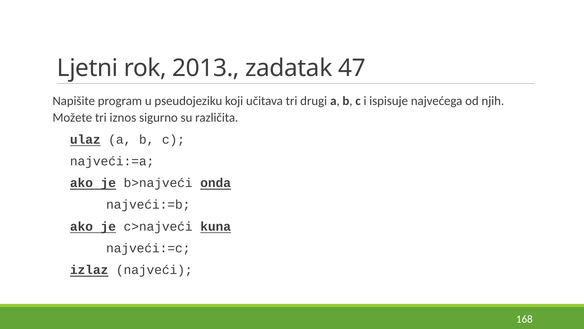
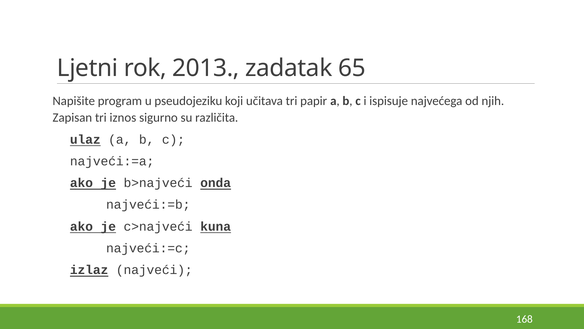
47: 47 -> 65
drugi: drugi -> papir
Možete: Možete -> Zapisan
